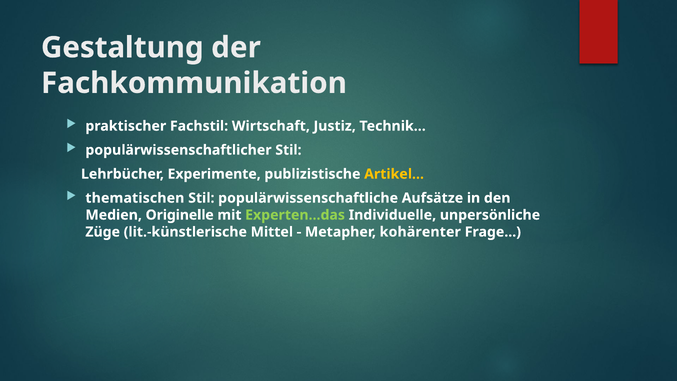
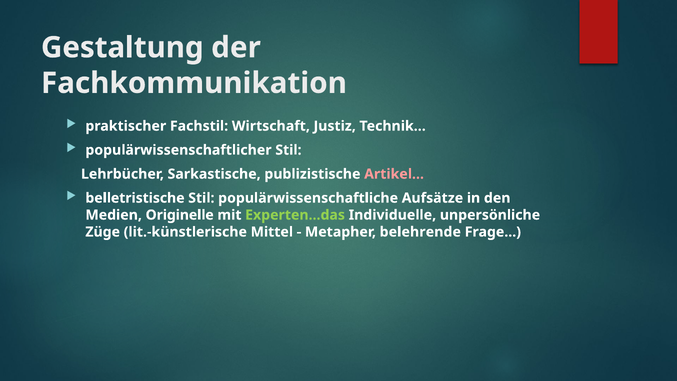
Experimente: Experimente -> Sarkastische
Artikel… colour: yellow -> pink
thematischen: thematischen -> belletristische
kohärenter: kohärenter -> belehrende
